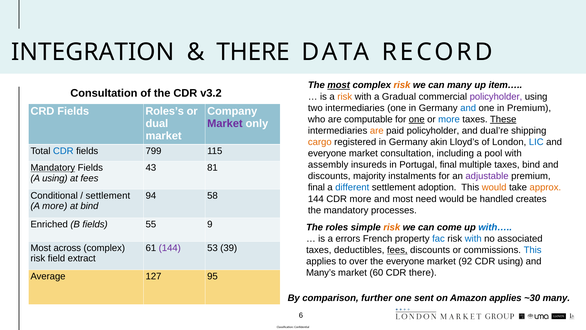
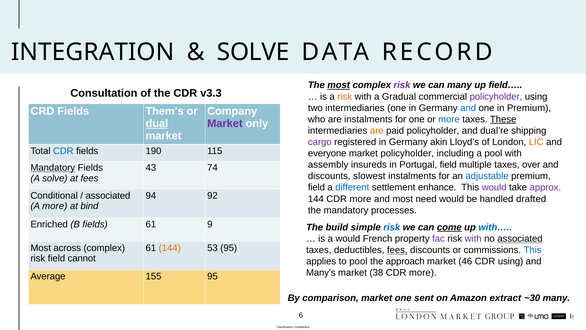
THERE at (253, 52): THERE -> SOLVE
risk at (402, 85) colour: orange -> purple
item…: item… -> field…
v3.2: v3.2 -> v3.3
Roles’s: Roles’s -> Them’s
are computable: computable -> instalments
one at (417, 119) underline: present -> none
dual underline: none -> present
cargo colour: orange -> purple
LIC colour: blue -> orange
799: 799 -> 190
market consultation: consultation -> policyholder
Portugal final: final -> field
taxes bind: bind -> over
81: 81 -> 74
majority: majority -> slowest
adjustable colour: purple -> blue
A using: using -> solve
final at (316, 187): final -> field
adoption: adoption -> enhance
would at (494, 187) colour: orange -> purple
approx colour: orange -> purple
settlement at (108, 195): settlement -> associated
58: 58 -> 92
creates: creates -> drafted
fields 55: 55 -> 61
roles: roles -> build
risk at (392, 227) colour: orange -> blue
come underline: none -> present
a errors: errors -> would
fac colour: blue -> purple
with at (473, 239) colour: blue -> purple
associated at (520, 239) underline: none -> present
144 at (170, 248) colour: purple -> orange
53 39: 39 -> 95
extract: extract -> cannot
to over: over -> pool
the everyone: everyone -> approach
92: 92 -> 46
60: 60 -> 38
there at (423, 273): there -> more
127: 127 -> 155
comparison further: further -> market
Amazon applies: applies -> extract
